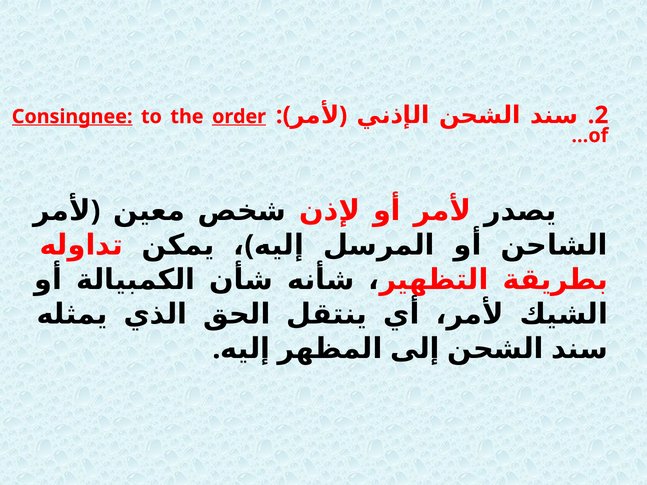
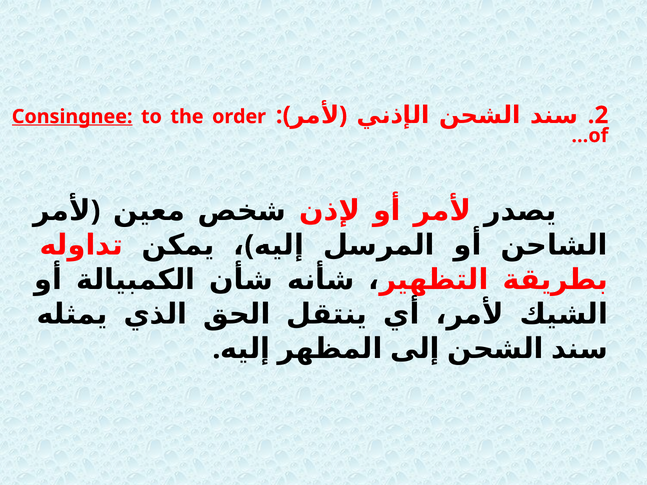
order underline: present -> none
